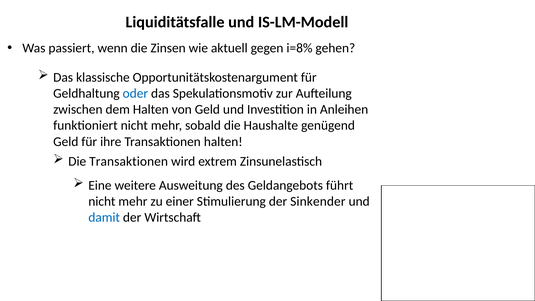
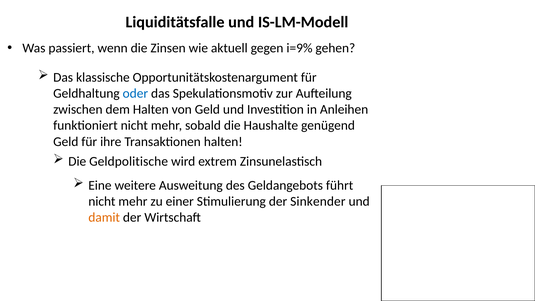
i=8%: i=8% -> i=9%
Die Transaktionen: Transaktionen -> Geldpolitische
damit colour: blue -> orange
